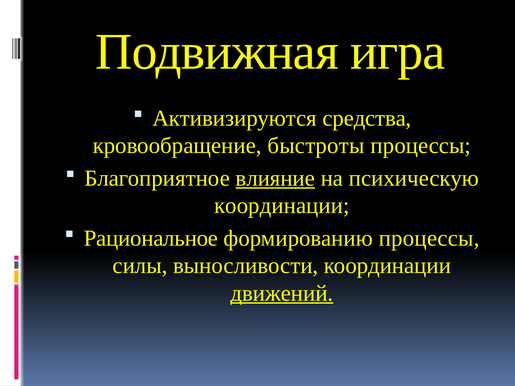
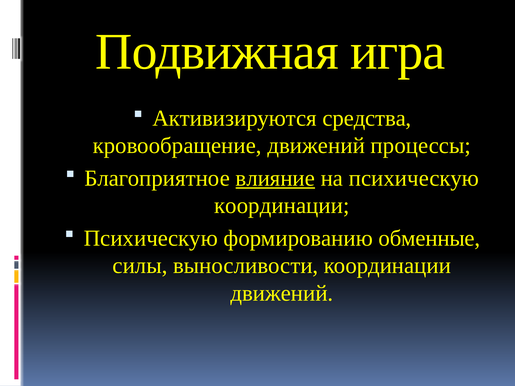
кровообращение быстроты: быстроты -> движений
Рациональное at (151, 238): Рациональное -> Психическую
формированию процессы: процессы -> обменные
движений at (282, 293) underline: present -> none
